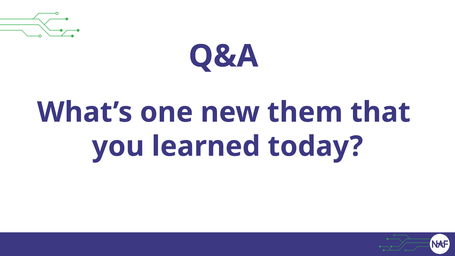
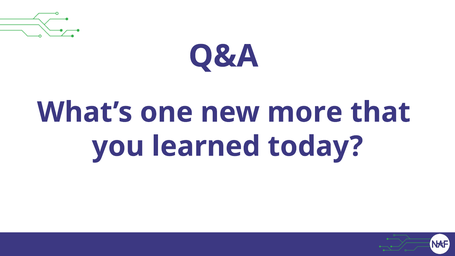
them: them -> more
